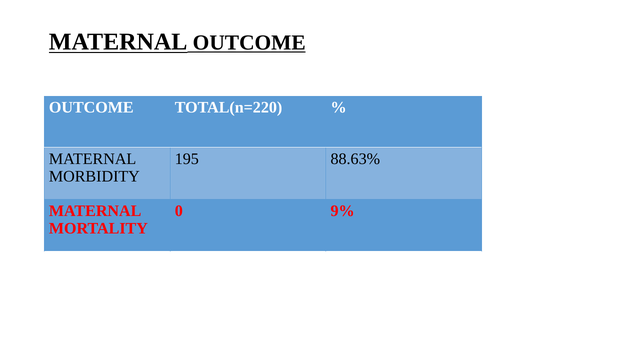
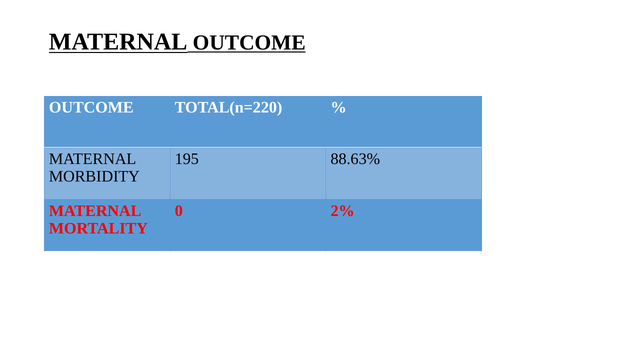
9%: 9% -> 2%
